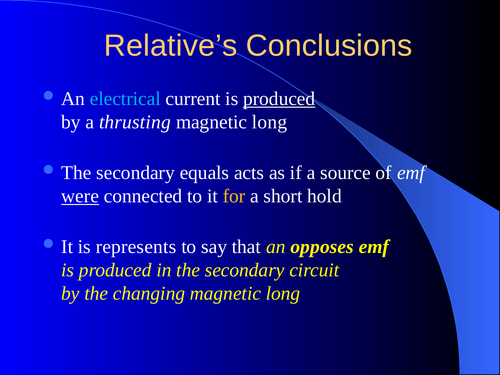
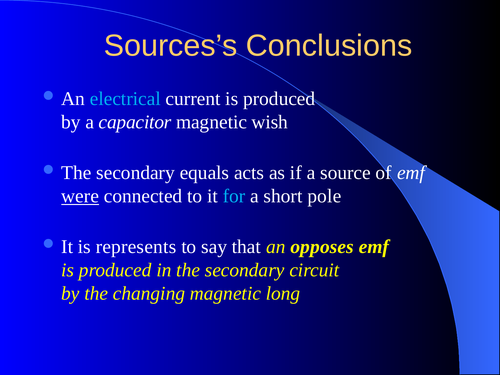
Relative’s: Relative’s -> Sources’s
produced at (279, 99) underline: present -> none
thrusting: thrusting -> capacitor
long at (270, 122): long -> wish
for colour: yellow -> light blue
hold: hold -> pole
